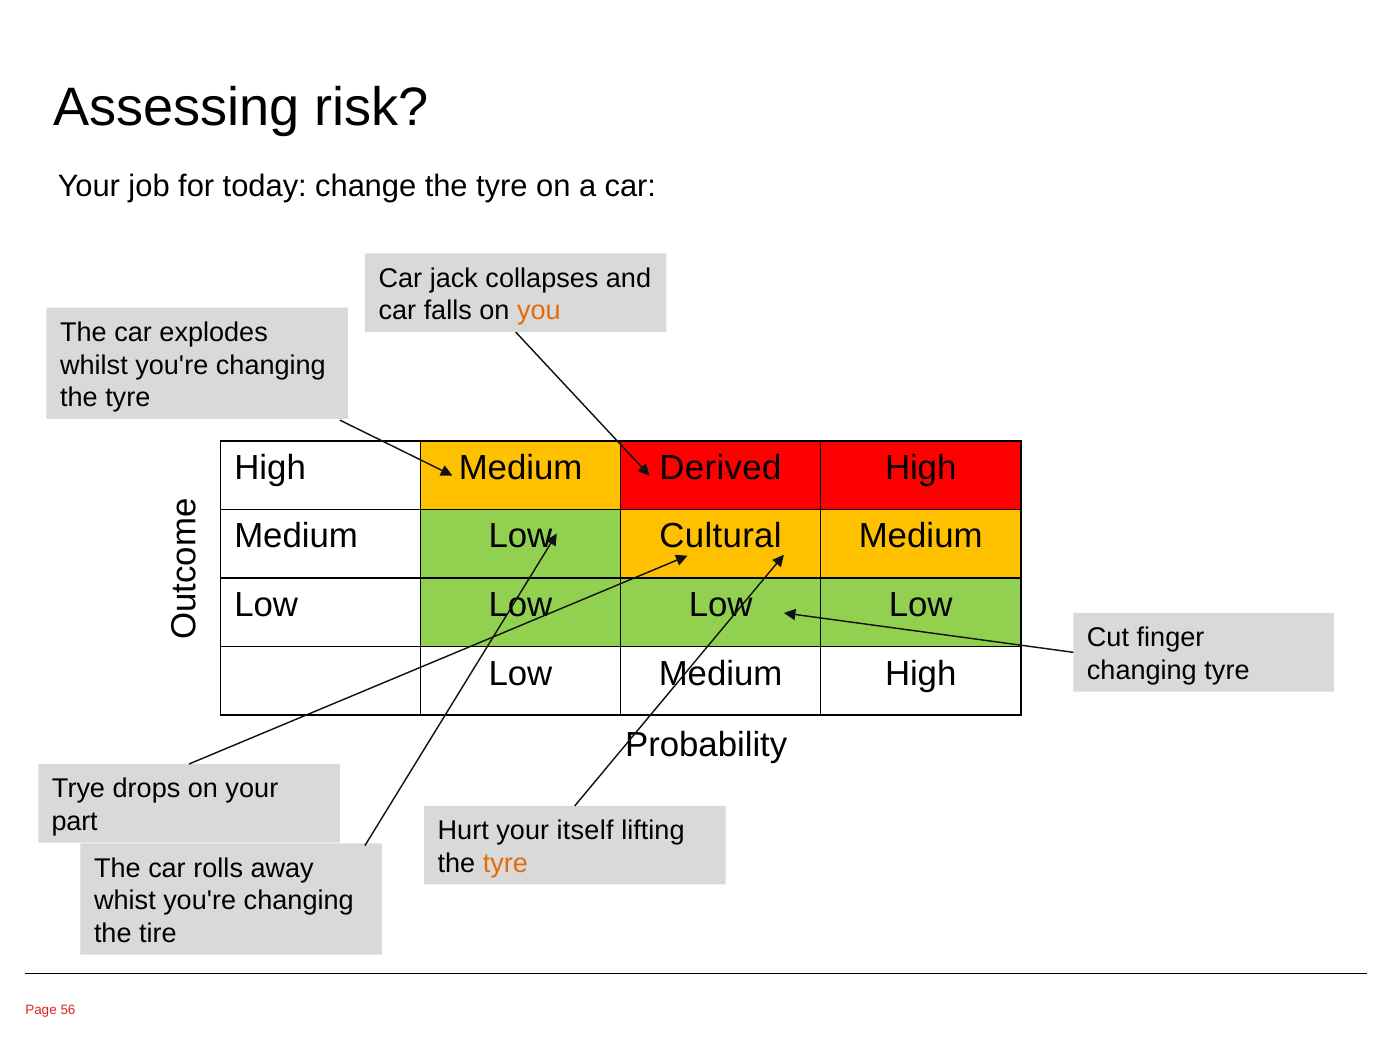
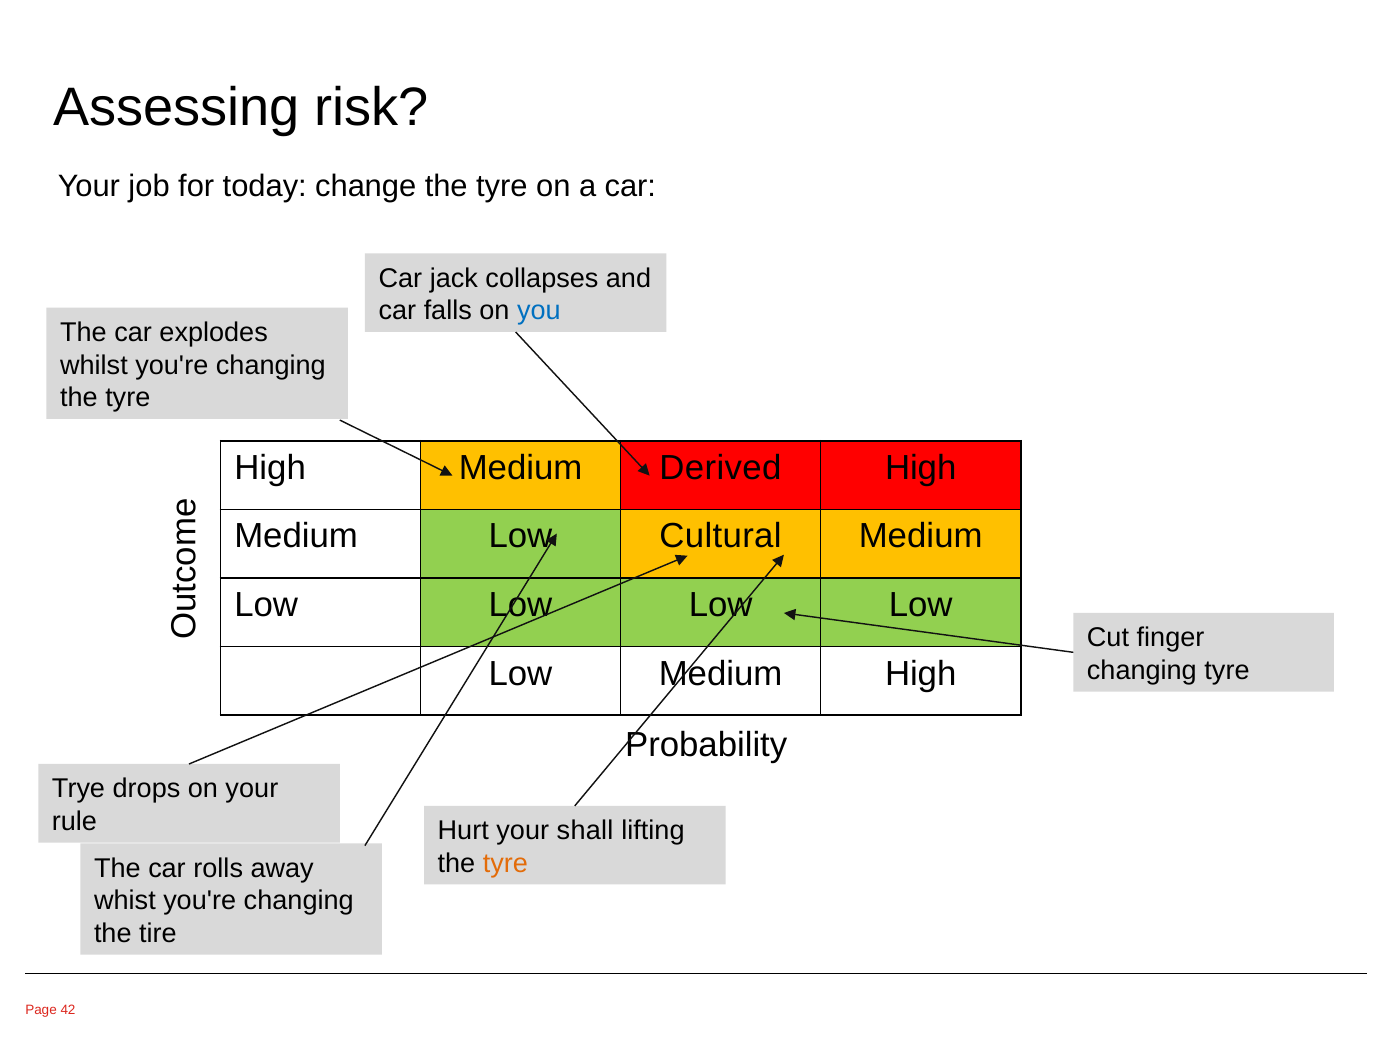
you colour: orange -> blue
part: part -> rule
itself: itself -> shall
56: 56 -> 42
